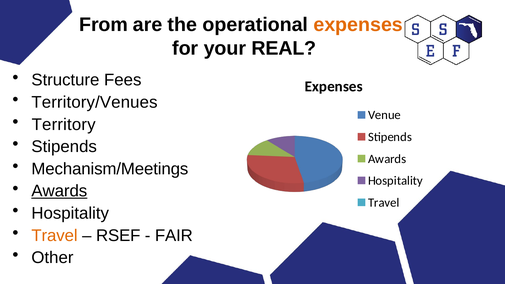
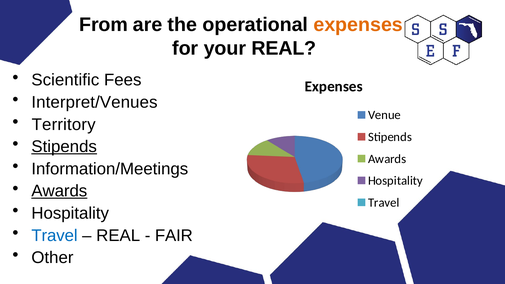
Structure: Structure -> Scientific
Territory/Venues: Territory/Venues -> Interpret/Venues
Stipends at (64, 147) underline: none -> present
Mechanism/Meetings: Mechanism/Meetings -> Information/Meetings
Travel at (55, 236) colour: orange -> blue
RSEF at (118, 236): RSEF -> REAL
